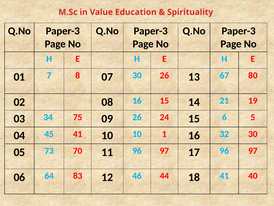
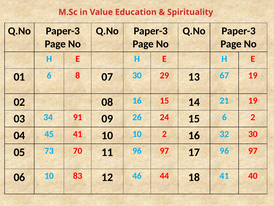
01 7: 7 -> 6
30 26: 26 -> 29
67 80: 80 -> 19
75: 75 -> 91
6 5: 5 -> 2
10 1: 1 -> 2
06 64: 64 -> 10
